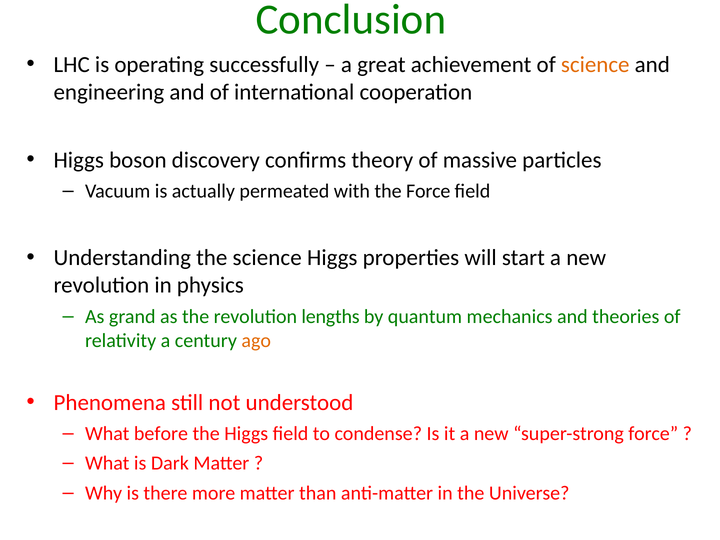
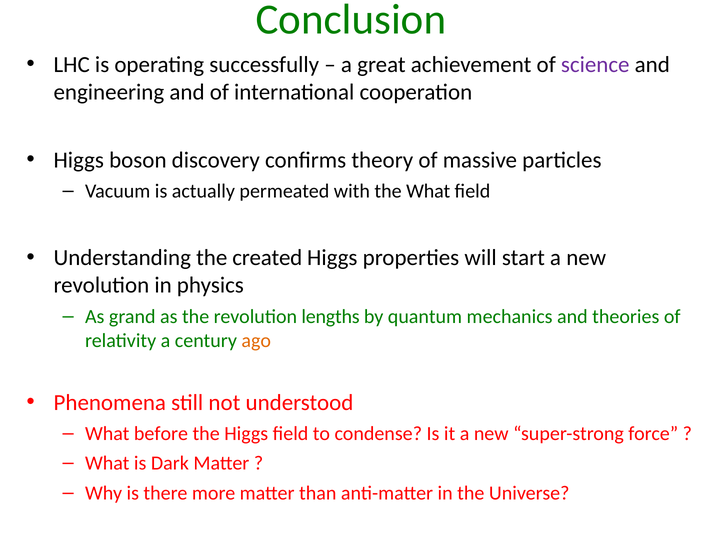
science at (595, 65) colour: orange -> purple
the Force: Force -> What
the science: science -> created
